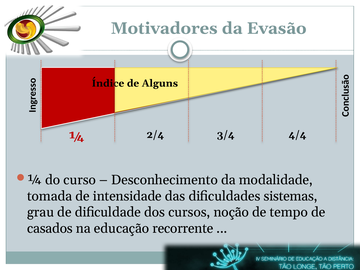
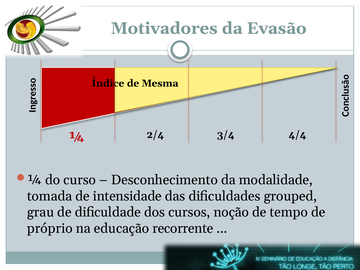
Alguns: Alguns -> Mesma
sistemas: sistemas -> grouped
casados: casados -> próprio
